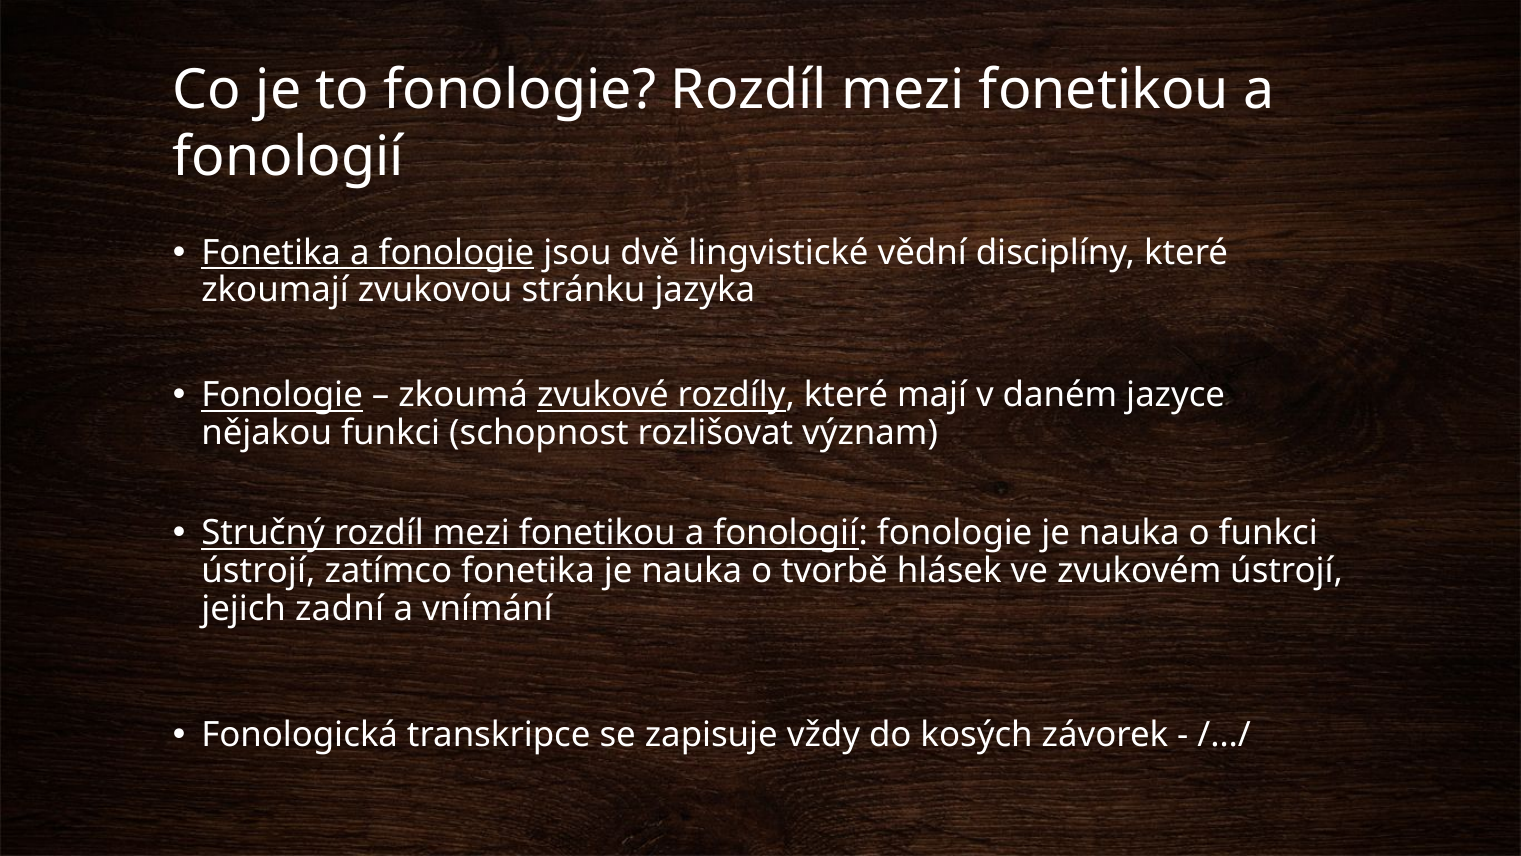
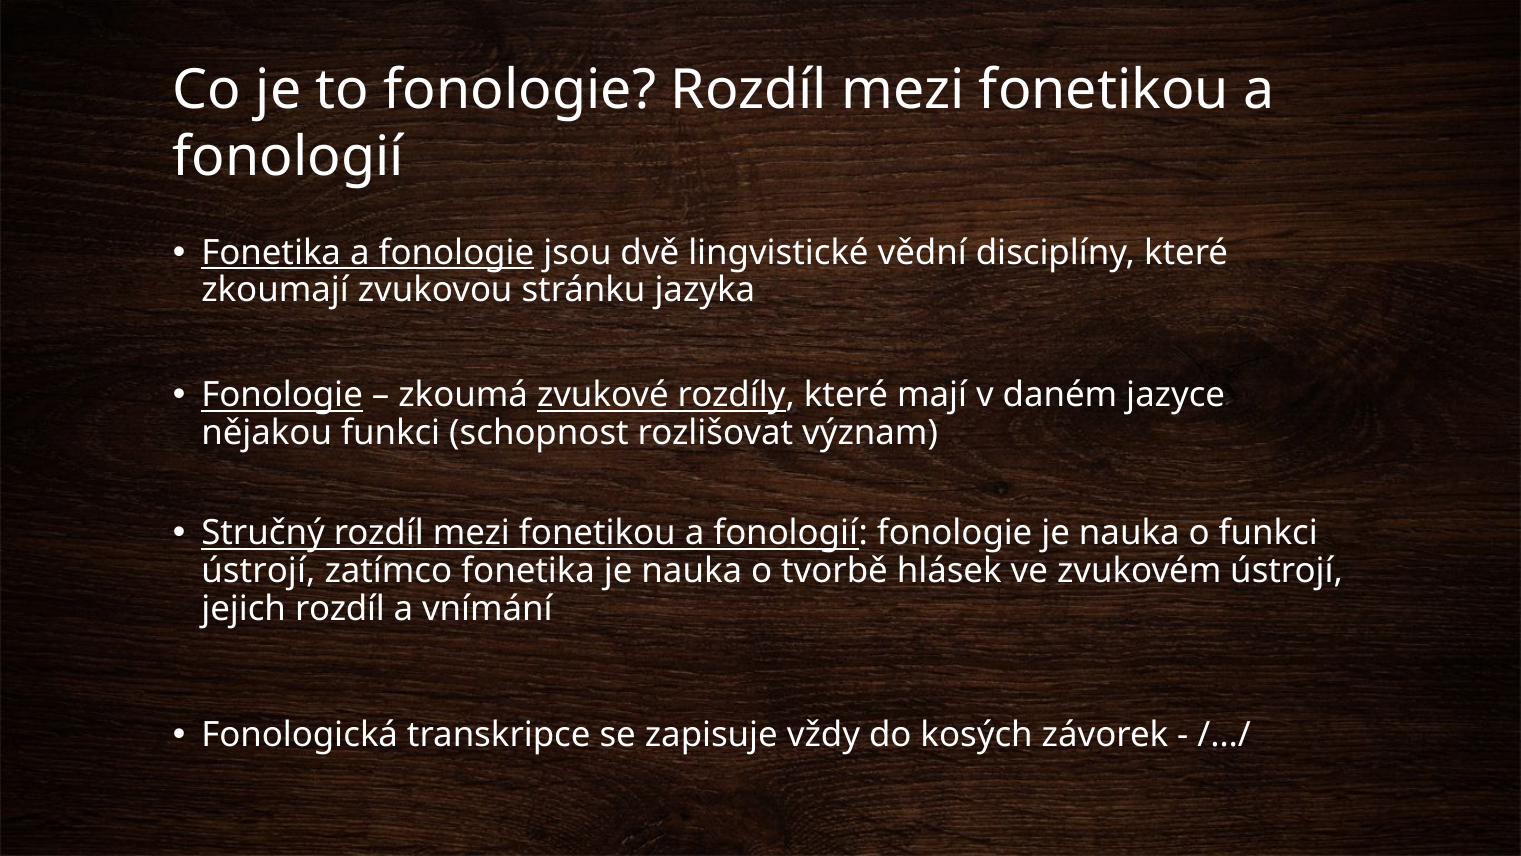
jejich zadní: zadní -> rozdíl
